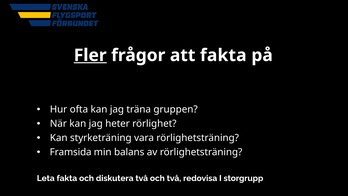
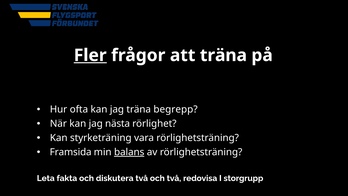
att fakta: fakta -> träna
gruppen: gruppen -> begrepp
heter: heter -> nästa
balans underline: none -> present
